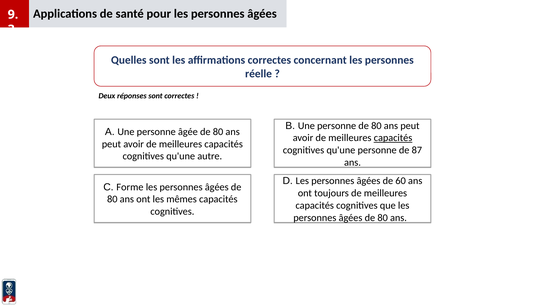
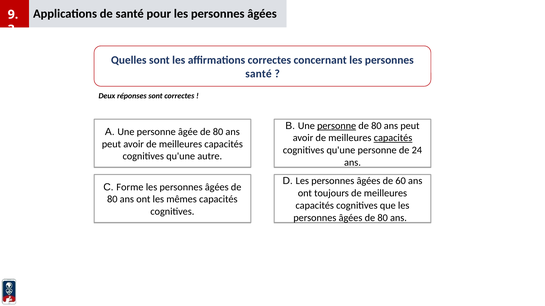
réelle at (259, 74): réelle -> santé
personne at (337, 126) underline: none -> present
87: 87 -> 24
